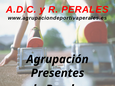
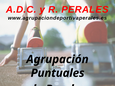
Presentes: Presentes -> Puntuales
